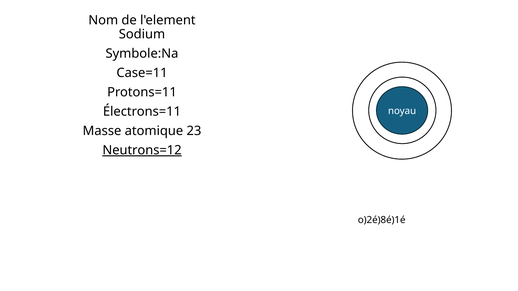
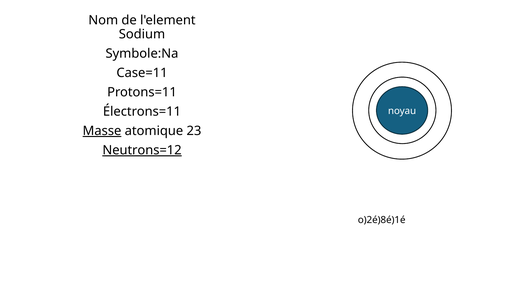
Masse underline: none -> present
